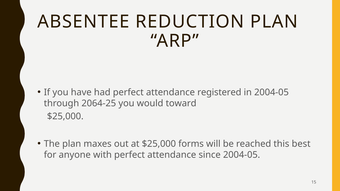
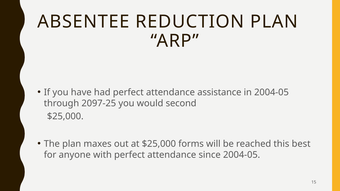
registered: registered -> assistance
2064-25: 2064-25 -> 2097-25
toward: toward -> second
